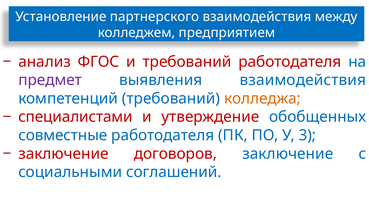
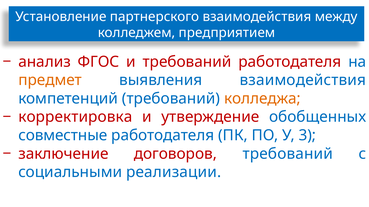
предмет colour: purple -> orange
специалистами: специалистами -> корректировка
договоров заключение: заключение -> требований
соглашений: соглашений -> реализации
